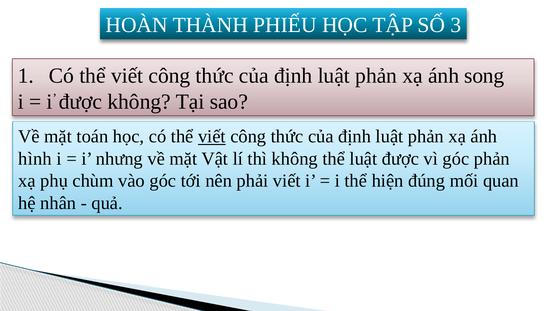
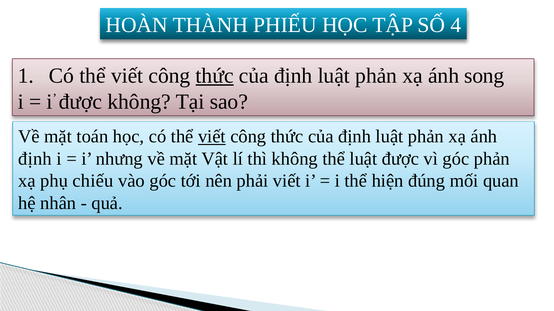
3: 3 -> 4
thức at (215, 76) underline: none -> present
hình at (35, 159): hình -> định
chùm: chùm -> chiếu
